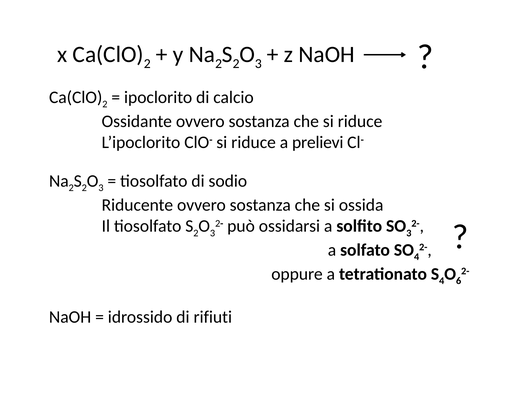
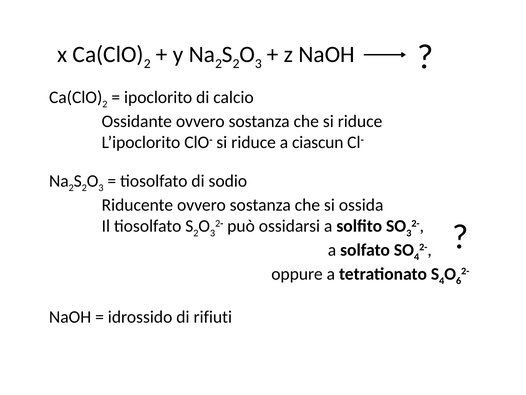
prelievi: prelievi -> ciascun
